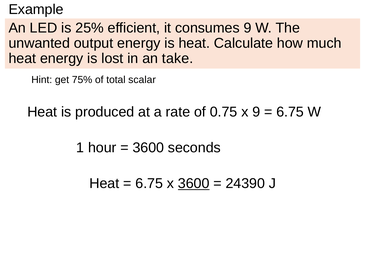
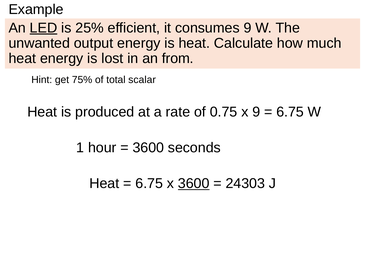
LED underline: none -> present
take: take -> from
24390: 24390 -> 24303
